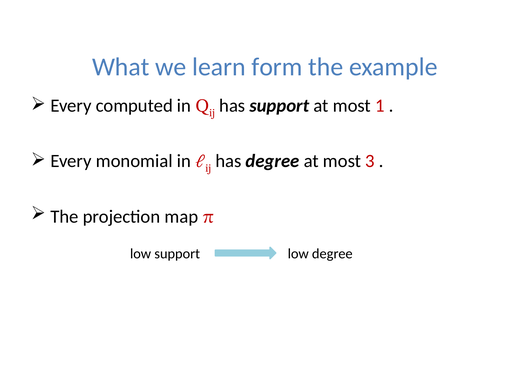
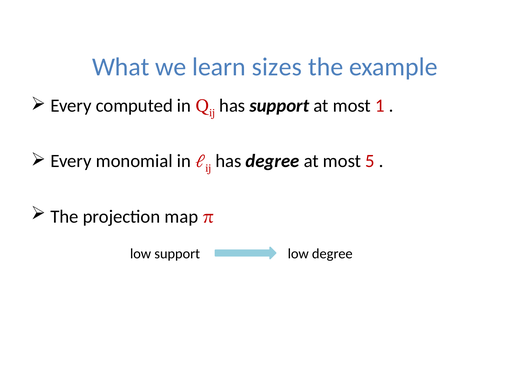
form: form -> sizes
3: 3 -> 5
